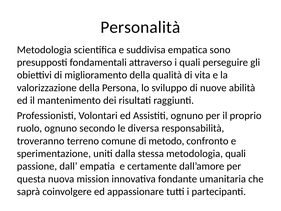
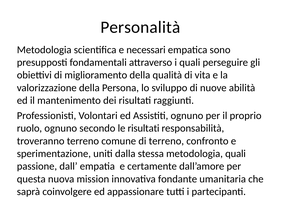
suddivisa: suddivisa -> necessari
le diversa: diversa -> risultati
di metodo: metodo -> terreno
